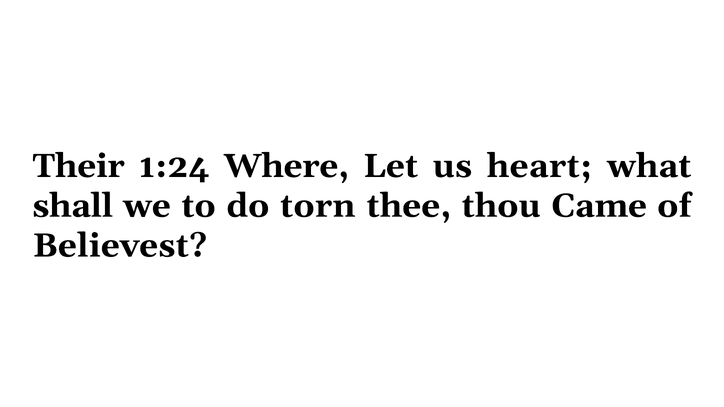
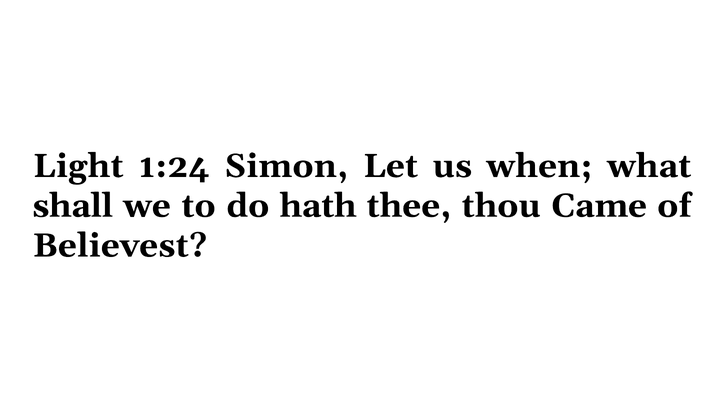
Their: Their -> Light
Where: Where -> Simon
heart: heart -> when
torn: torn -> hath
